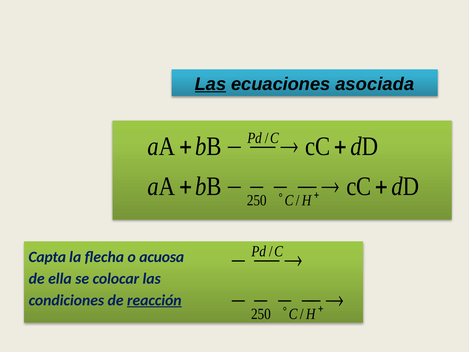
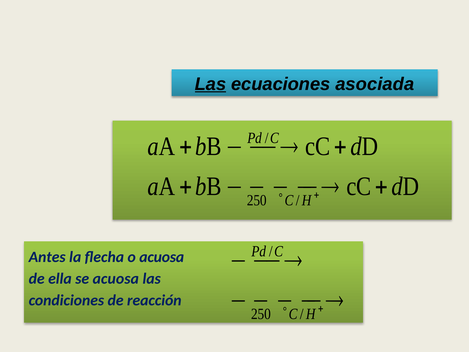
Capta: Capta -> Antes
se colocar: colocar -> acuosa
reacción underline: present -> none
